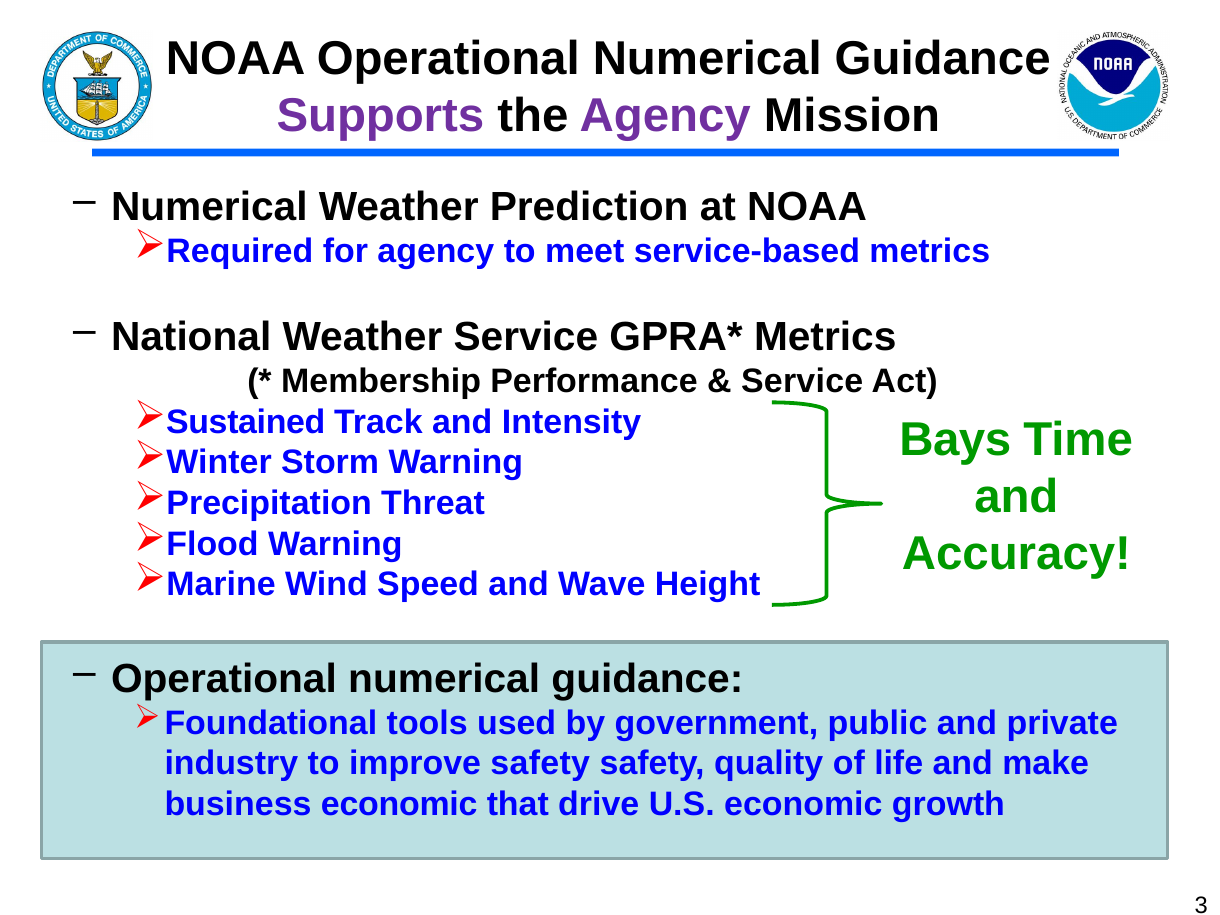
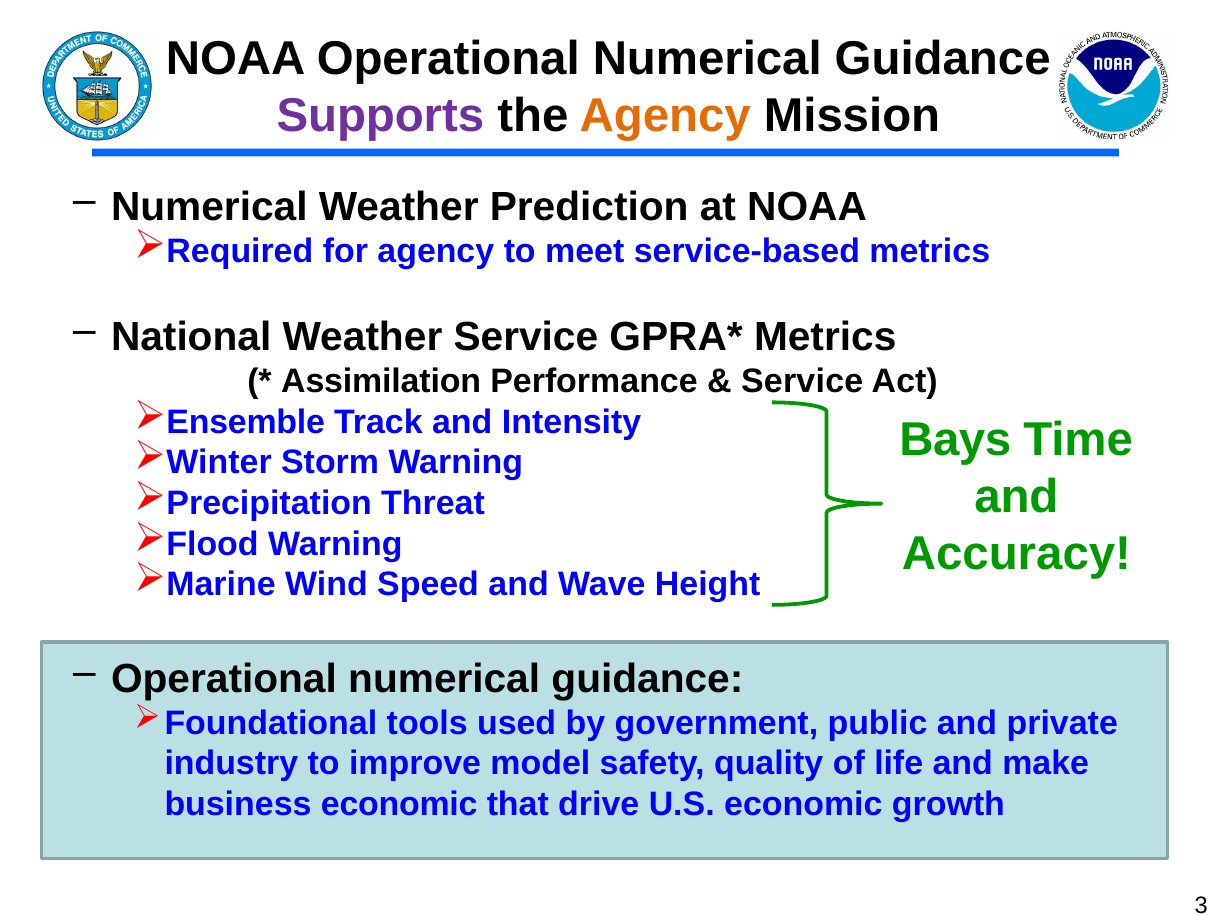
Agency at (665, 116) colour: purple -> orange
Membership: Membership -> Assimilation
Sustained: Sustained -> Ensemble
improve safety: safety -> model
